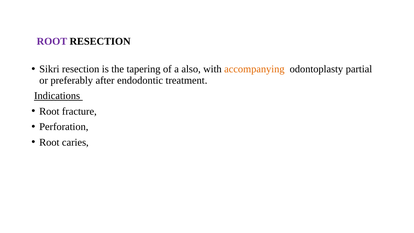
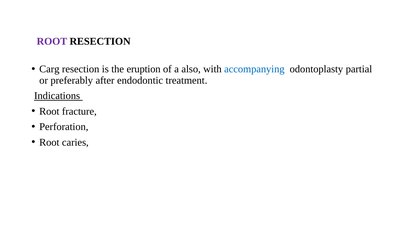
Sikri: Sikri -> Carg
tapering: tapering -> eruption
accompanying colour: orange -> blue
